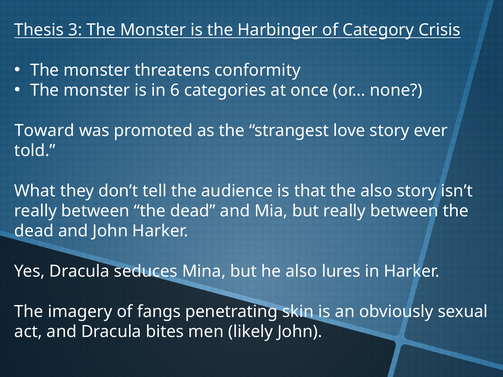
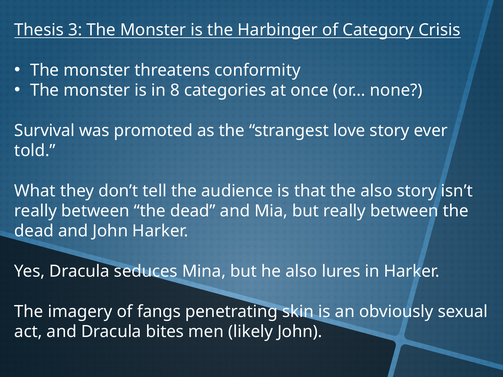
6: 6 -> 8
Toward: Toward -> Survival
